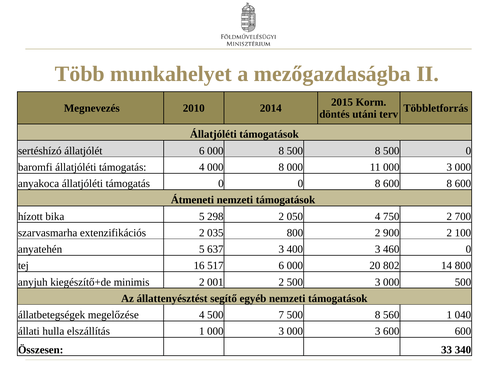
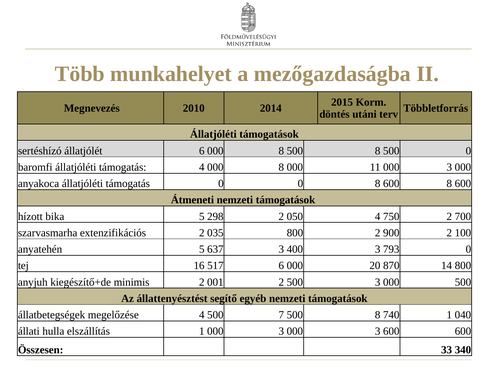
460: 460 -> 793
802: 802 -> 870
560: 560 -> 740
